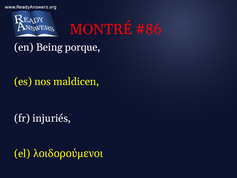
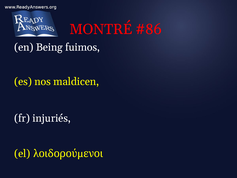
porque: porque -> fuimos
